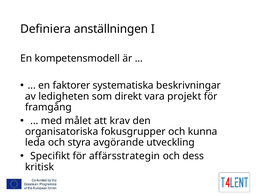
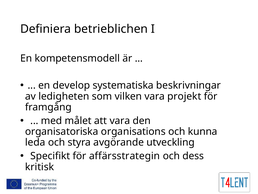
anställningen: anställningen -> betrieblichen
faktorer: faktorer -> develop
direkt: direkt -> vilken
att krav: krav -> vara
fokusgrupper: fokusgrupper -> organisations
